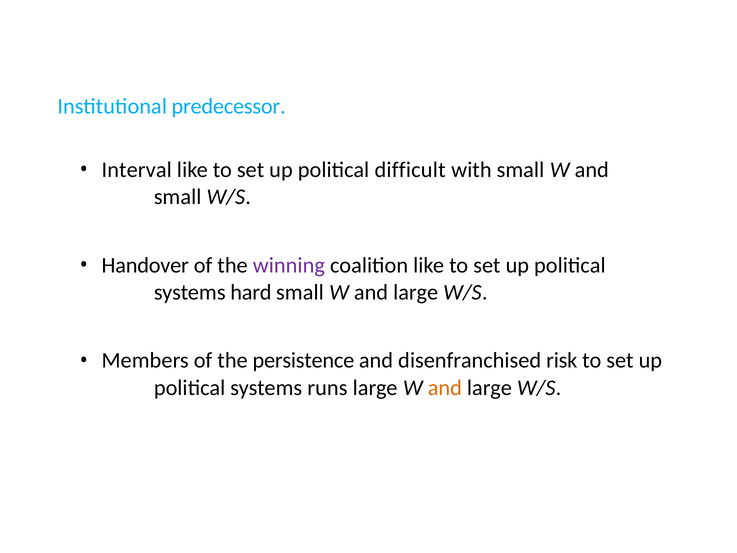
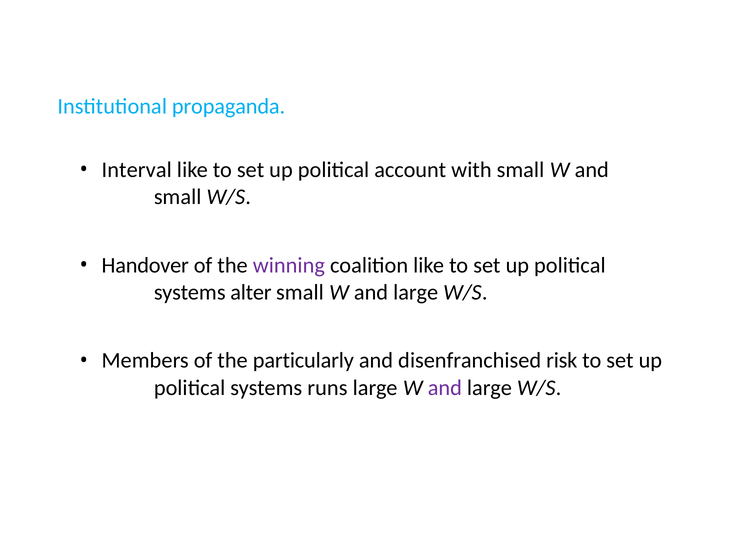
predecessor: predecessor -> propaganda
difficult: difficult -> account
hard: hard -> alter
persistence: persistence -> particularly
and at (445, 388) colour: orange -> purple
